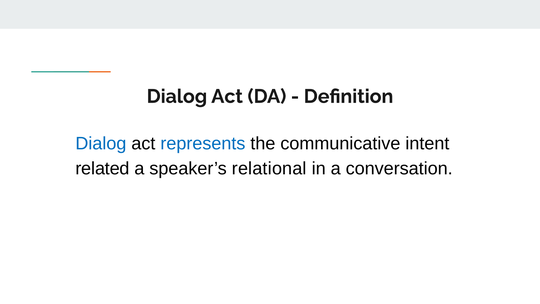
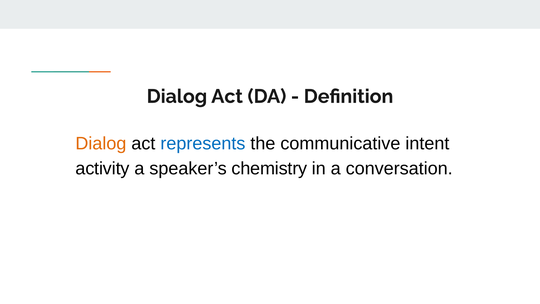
Dialog at (101, 143) colour: blue -> orange
related: related -> activity
relational: relational -> chemistry
